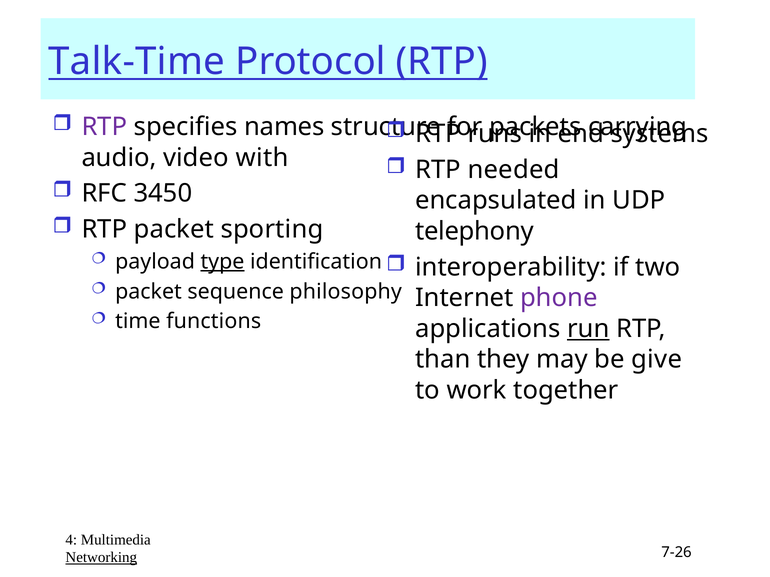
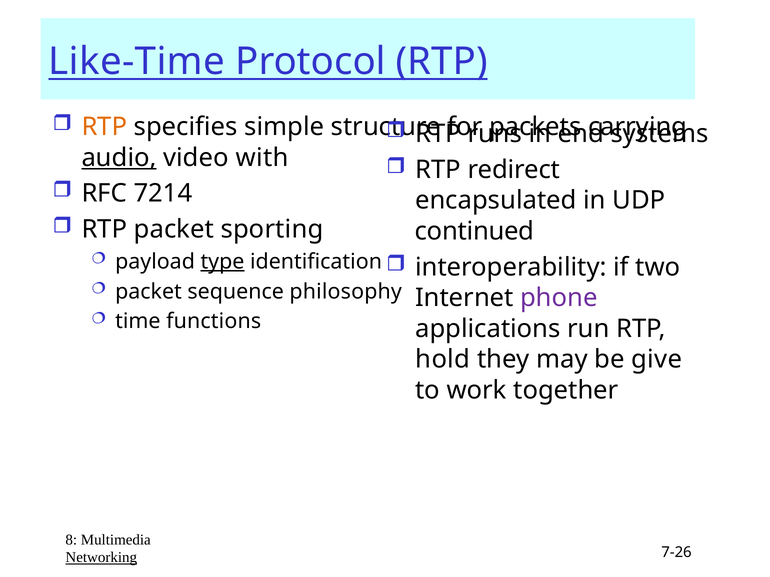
Talk-Time: Talk-Time -> Like-Time
RTP at (104, 127) colour: purple -> orange
names: names -> simple
audio underline: none -> present
needed: needed -> redirect
3450: 3450 -> 7214
telephony: telephony -> continued
run underline: present -> none
than: than -> hold
4: 4 -> 8
